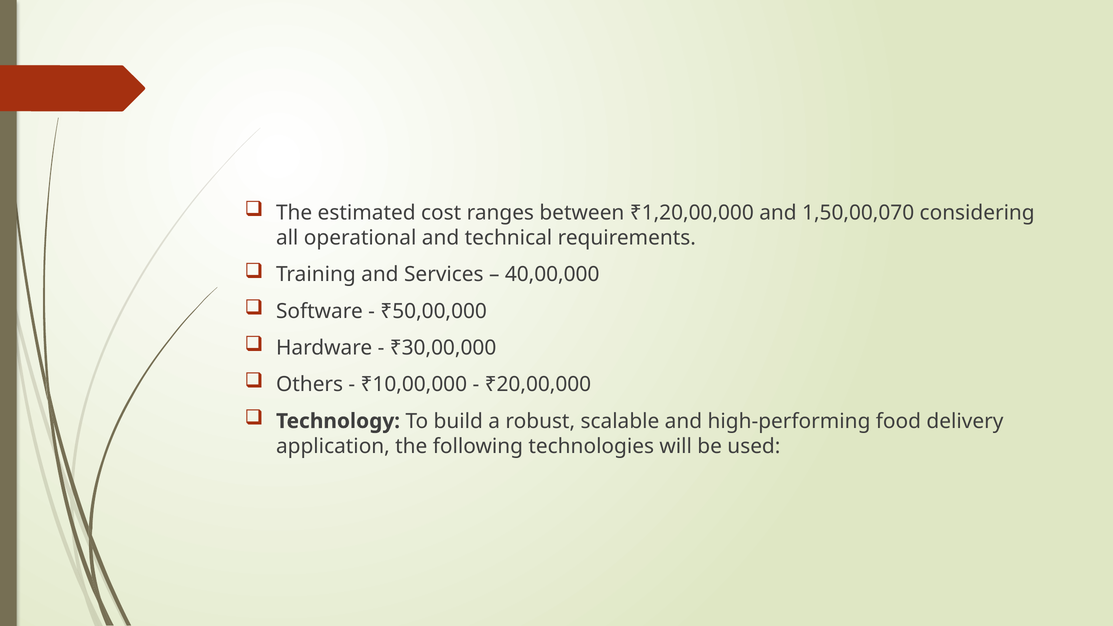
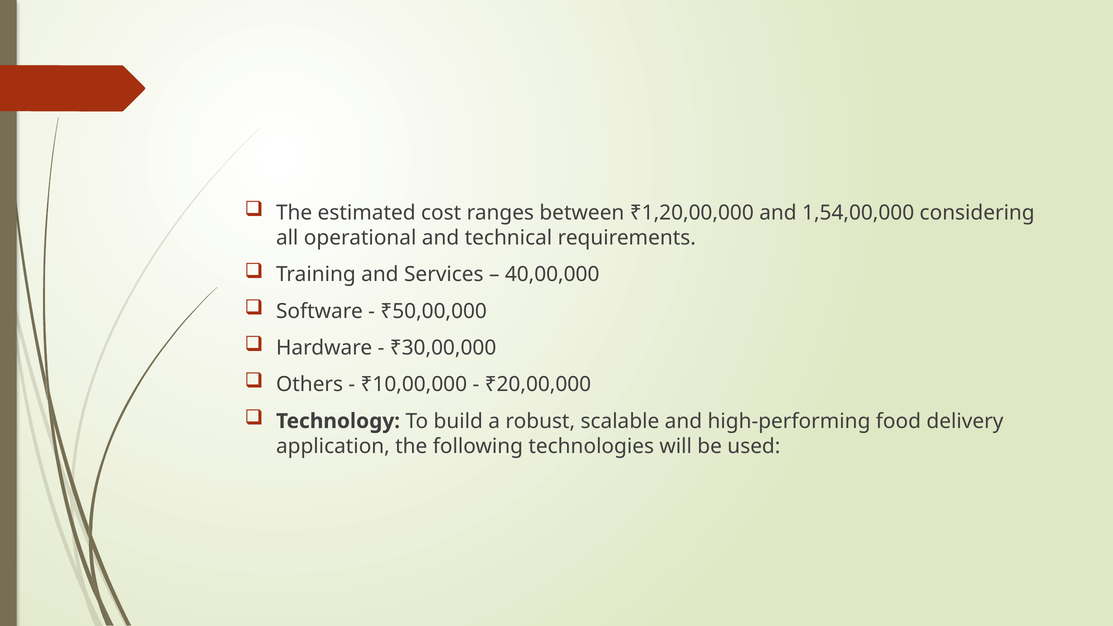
1,50,00,070: 1,50,00,070 -> 1,54,00,000
